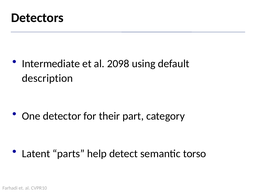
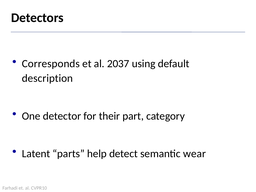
Intermediate: Intermediate -> Corresponds
2098: 2098 -> 2037
torso: torso -> wear
